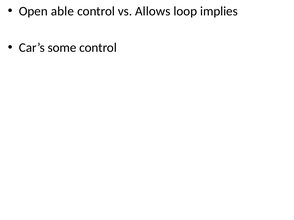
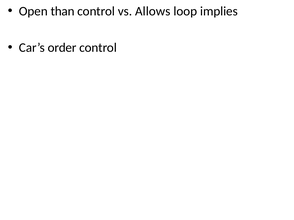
able: able -> than
some: some -> order
